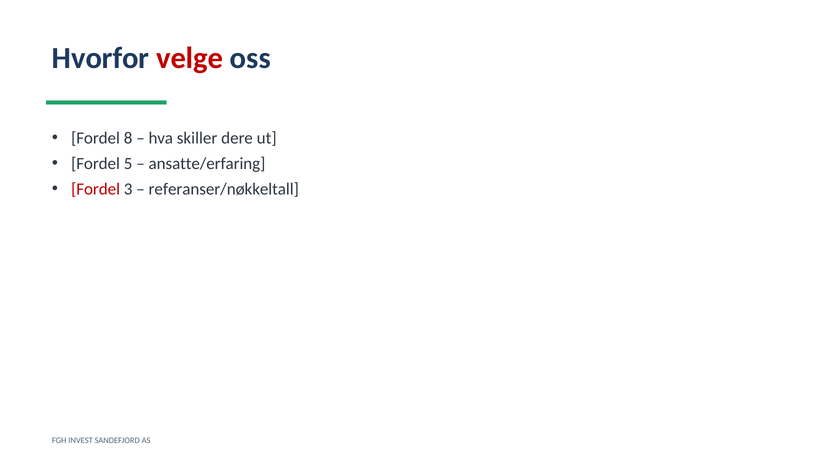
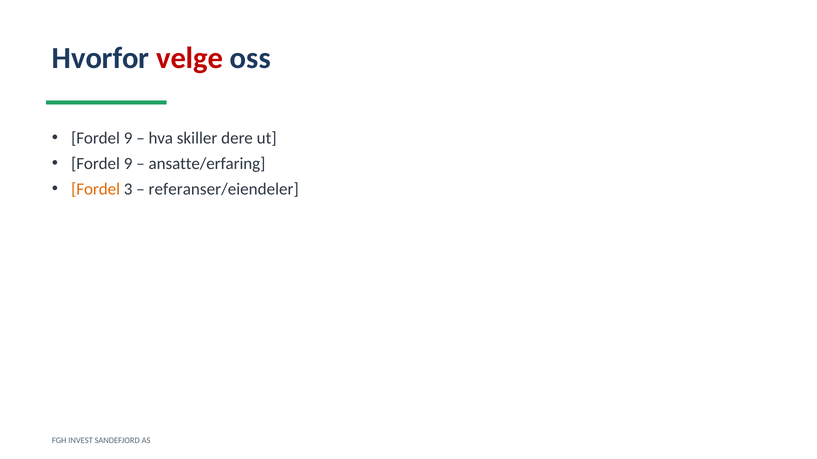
8 at (128, 138): 8 -> 9
5 at (128, 164): 5 -> 9
Fordel at (96, 189) colour: red -> orange
referanser/nøkkeltall: referanser/nøkkeltall -> referanser/eiendeler
